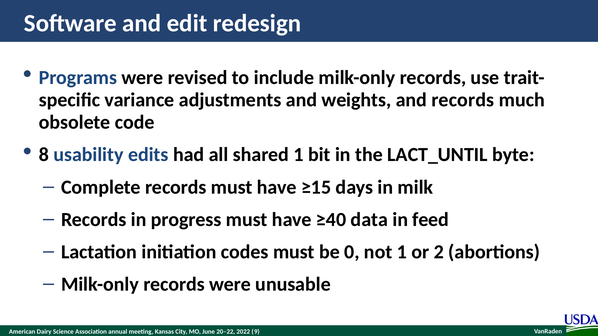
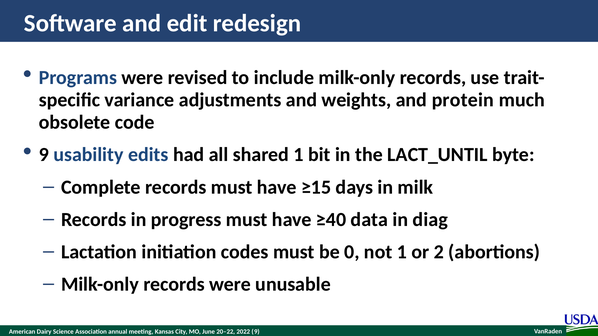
and records: records -> protein
8 at (44, 155): 8 -> 9
feed: feed -> diag
